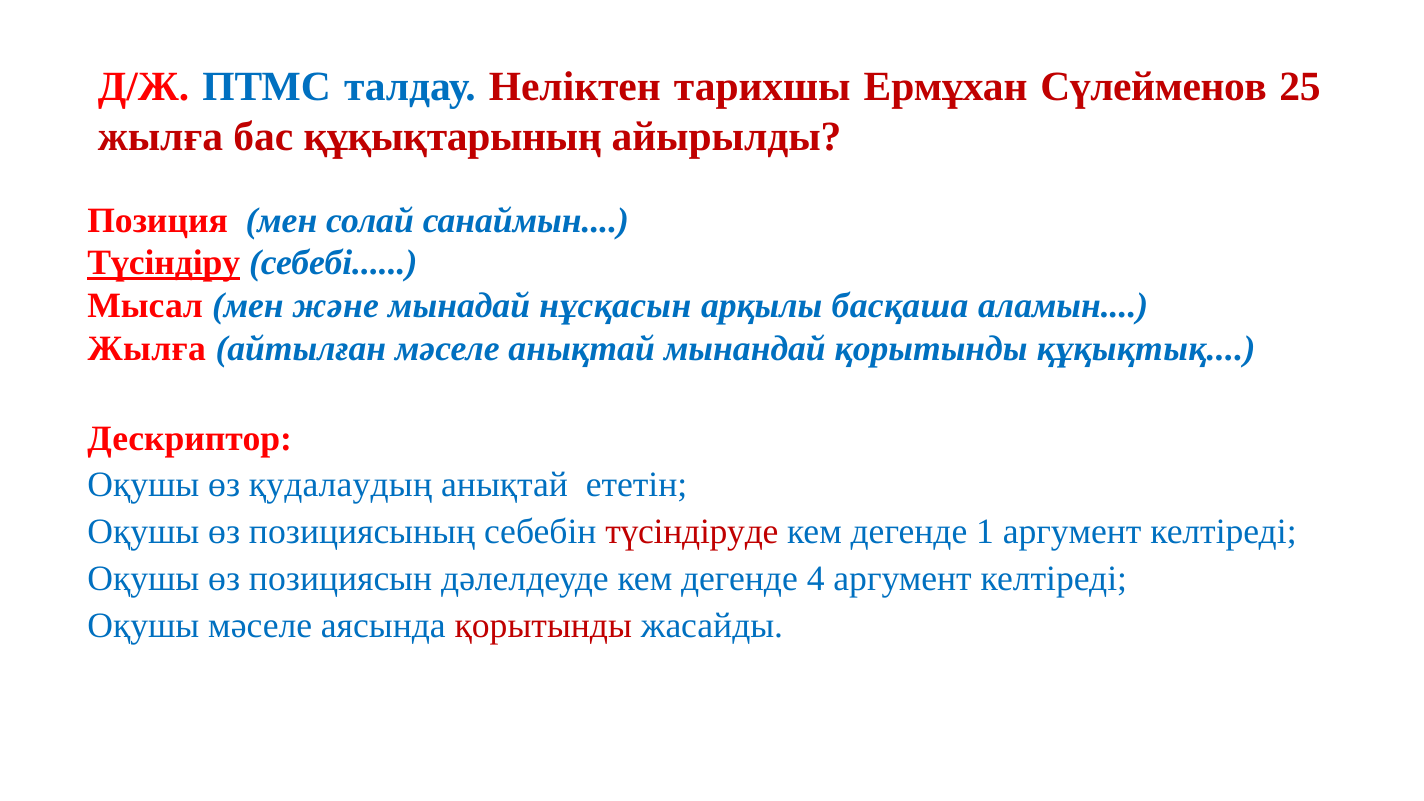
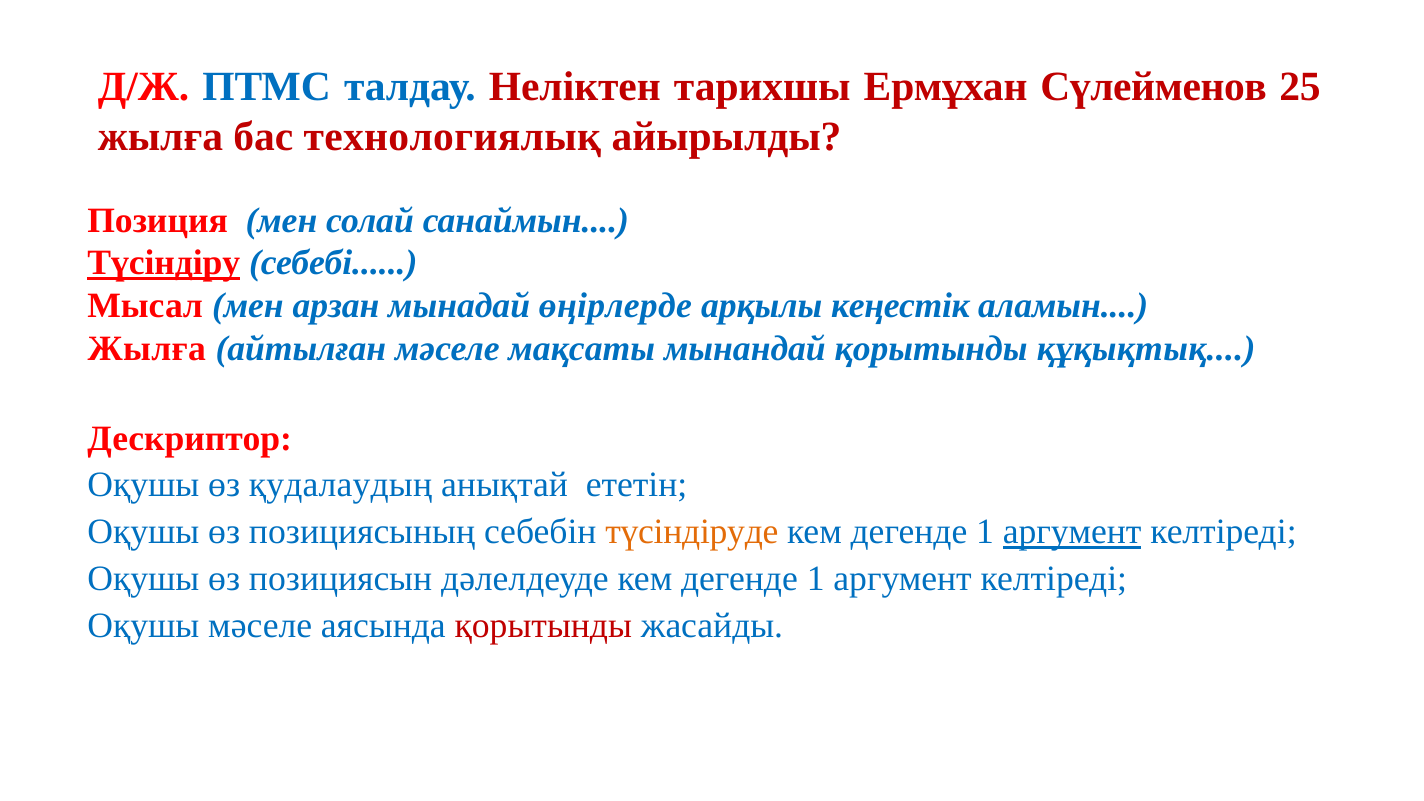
құқықтарының: құқықтарының -> технологиялық
және: және -> арзан
нұсқасын: нұсқасын -> өңірлерде
басқаша: басқаша -> кеңестік
мәселе анықтай: анықтай -> мақсаты
түсіндіруде colour: red -> orange
аргумент at (1072, 532) underline: none -> present
дәлелдеуде кем дегенде 4: 4 -> 1
